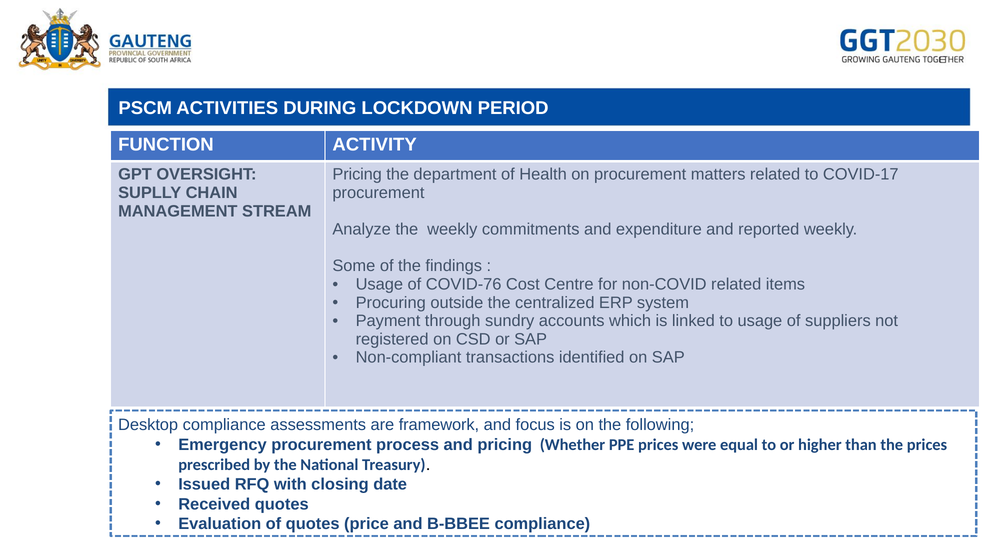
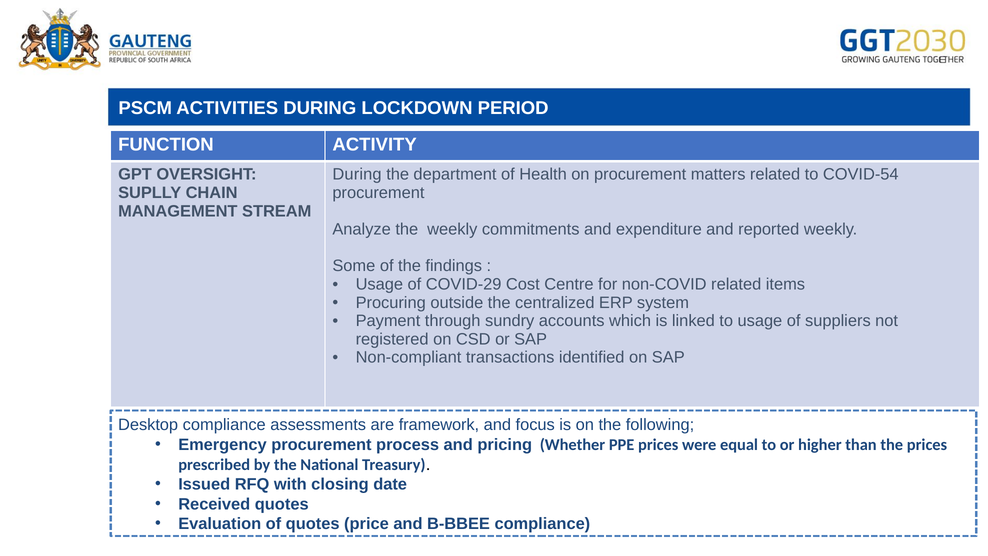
Pricing at (357, 174): Pricing -> During
COVID-17: COVID-17 -> COVID-54
COVID-76: COVID-76 -> COVID-29
